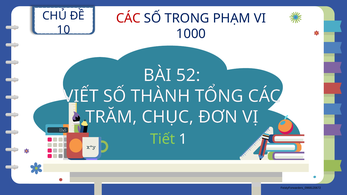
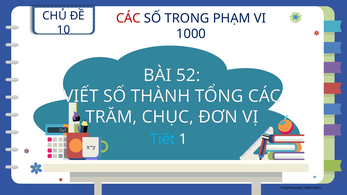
Tiết colour: light green -> light blue
